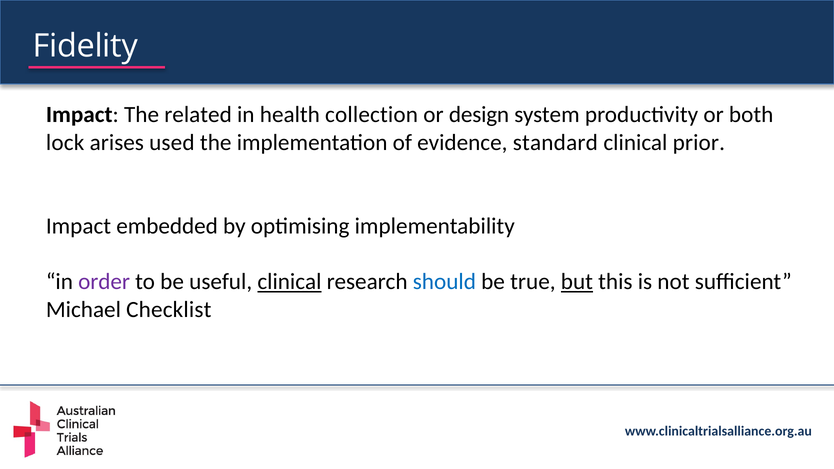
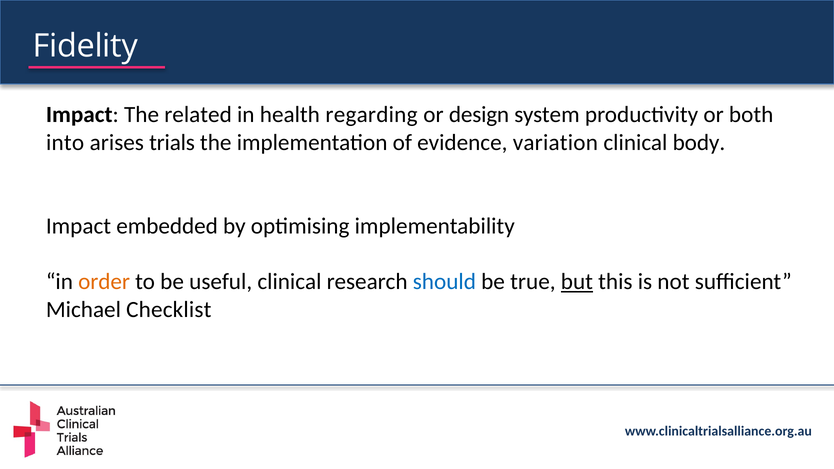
collection: collection -> regarding
lock: lock -> into
used: used -> trials
standard: standard -> variation
prior: prior -> body
order colour: purple -> orange
clinical at (289, 282) underline: present -> none
